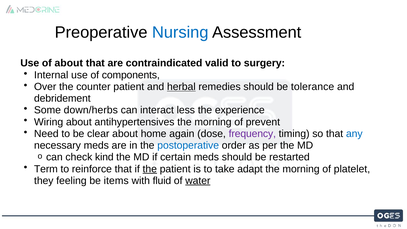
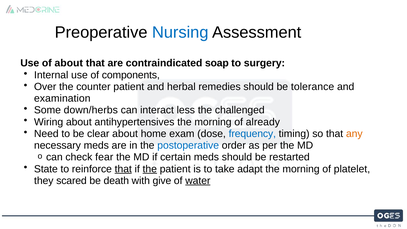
valid: valid -> soap
herbal underline: present -> none
debridement: debridement -> examination
experience: experience -> challenged
prevent: prevent -> already
again: again -> exam
frequency colour: purple -> blue
any colour: blue -> orange
kind: kind -> fear
Term: Term -> State
that at (123, 169) underline: none -> present
feeling: feeling -> scared
items: items -> death
fluid: fluid -> give
